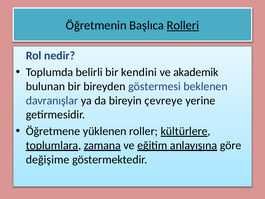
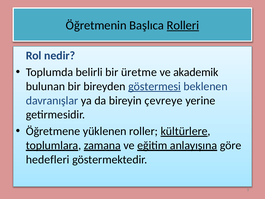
kendini: kendini -> üretme
göstermesi underline: none -> present
değişime: değişime -> hedefleri
